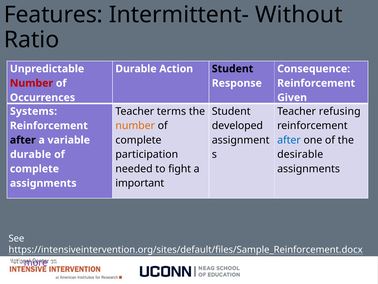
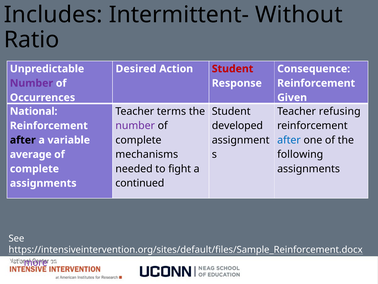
Features: Features -> Includes
Durable at (136, 69): Durable -> Desired
Student at (233, 69) colour: black -> red
Number at (31, 83) colour: red -> purple
Systems: Systems -> National
number at (135, 125) colour: orange -> purple
participation: participation -> mechanisms
desirable: desirable -> following
durable at (31, 154): durable -> average
important: important -> continued
